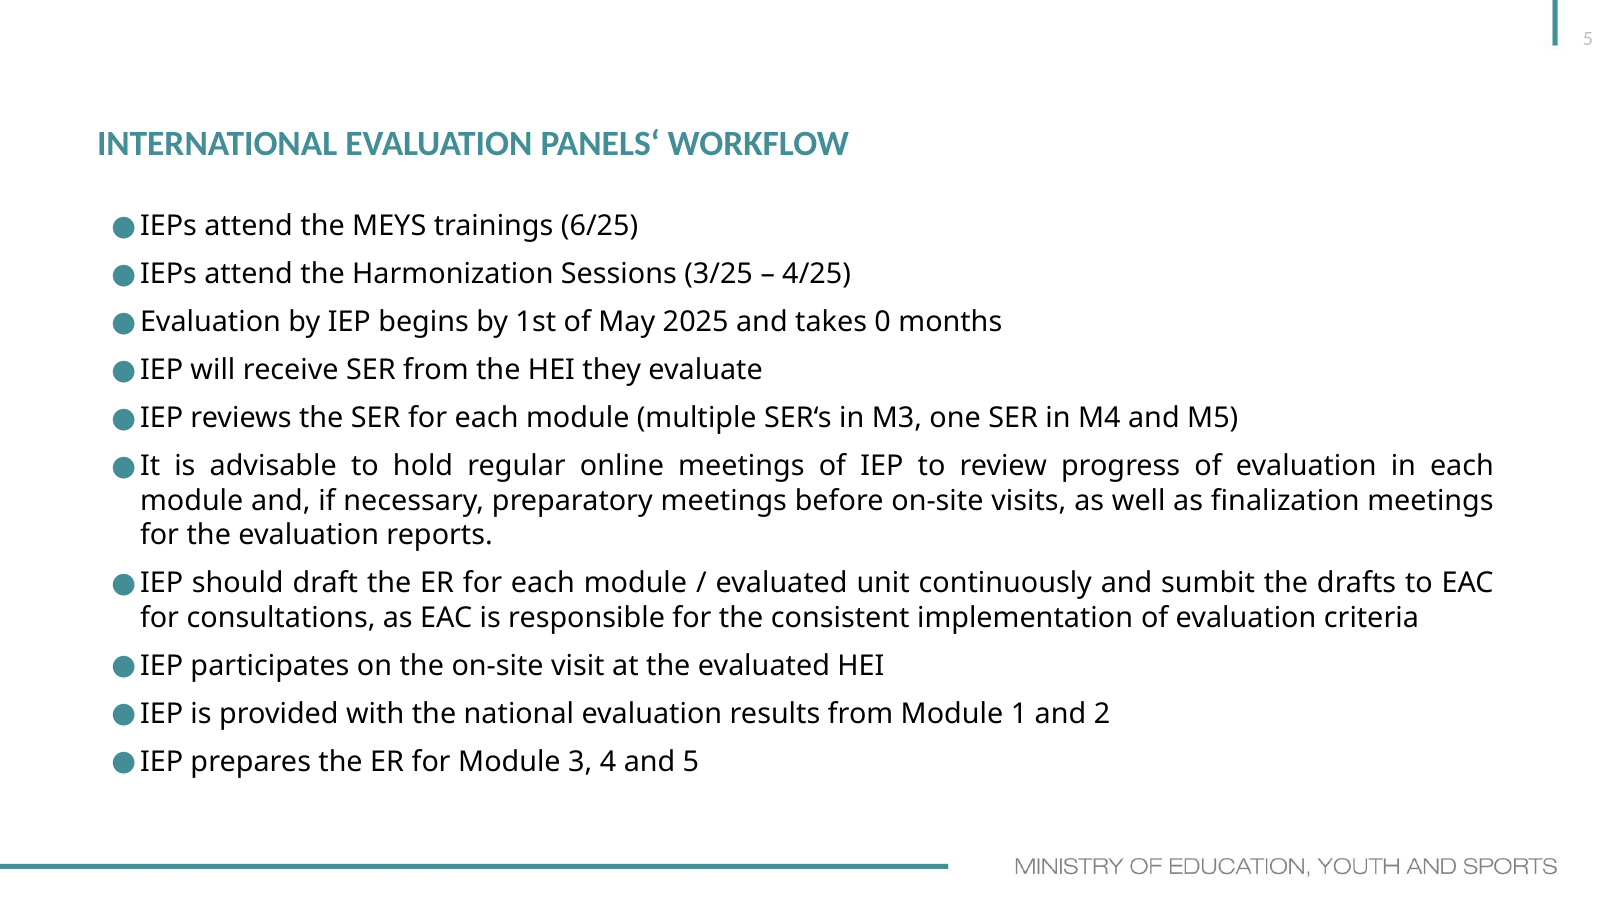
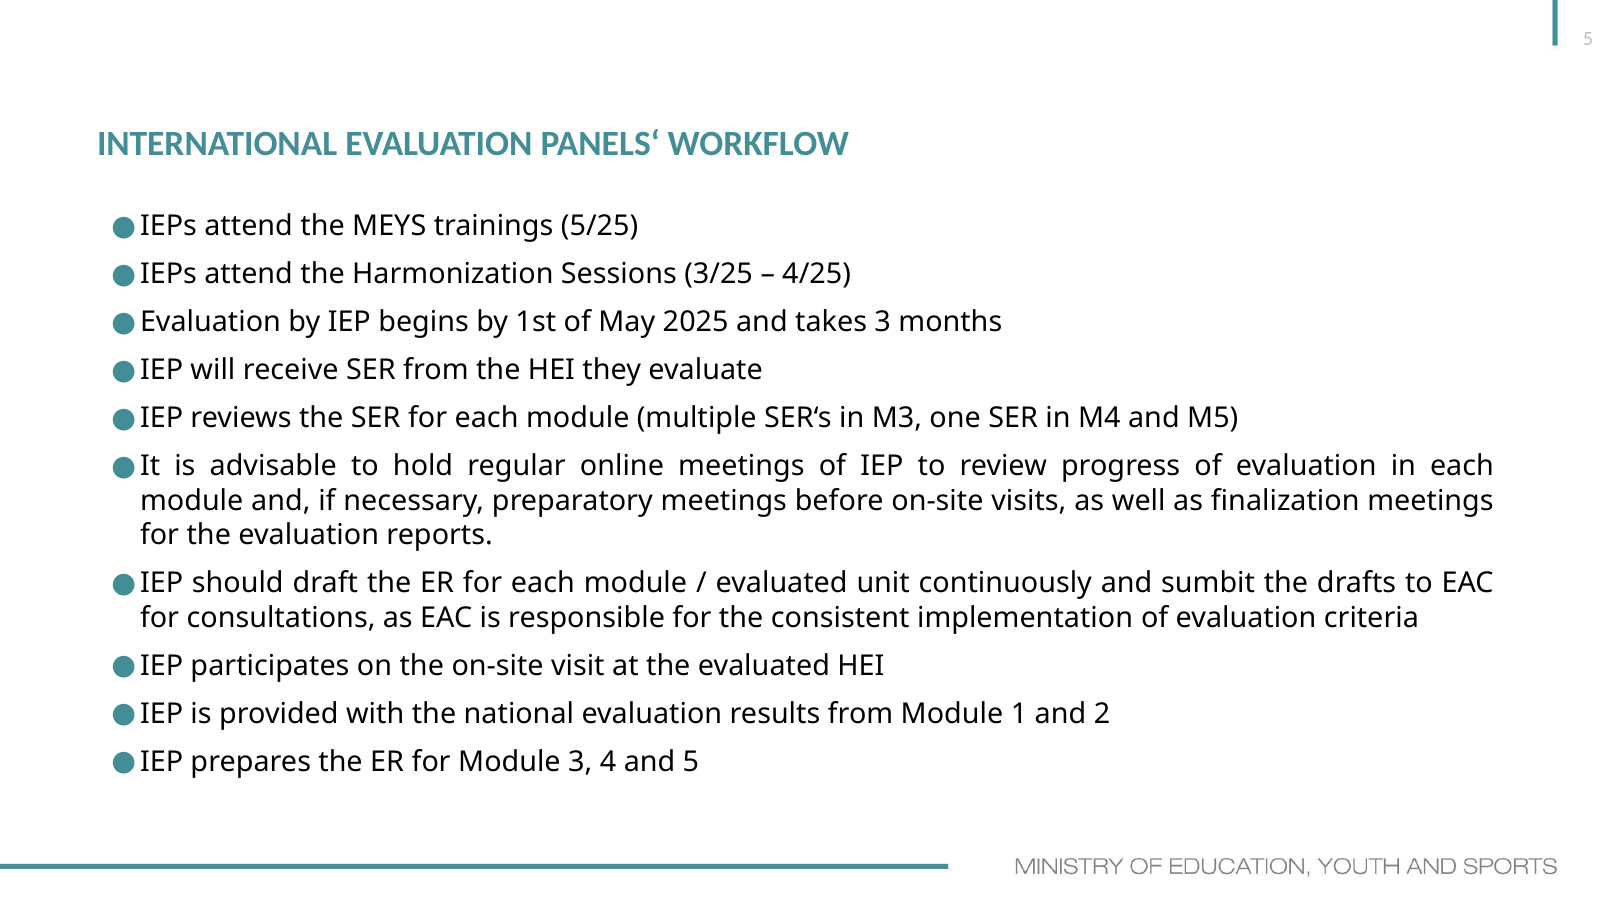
6/25: 6/25 -> 5/25
takes 0: 0 -> 3
